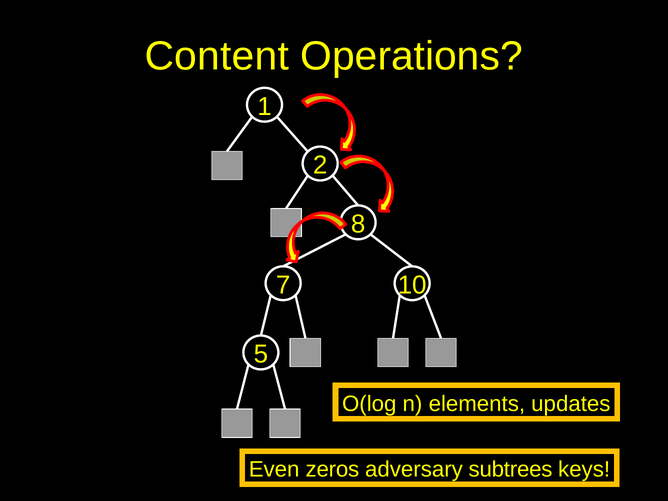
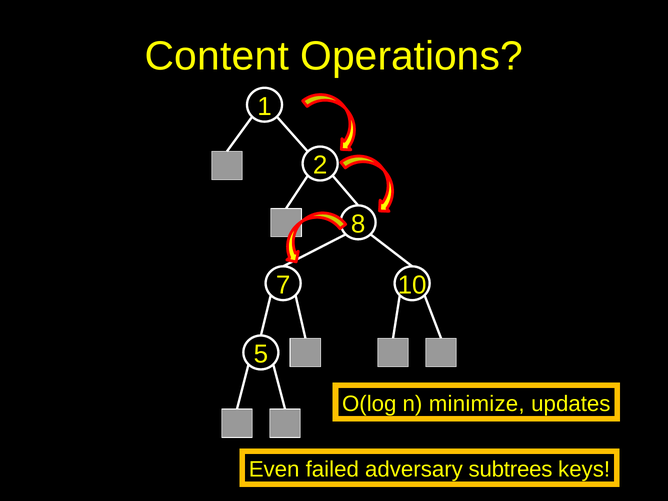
elements: elements -> minimize
zeros: zeros -> failed
